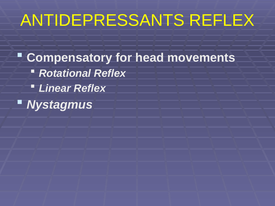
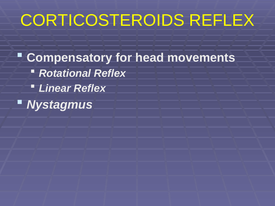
ANTIDEPRESSANTS: ANTIDEPRESSANTS -> CORTICOSTEROIDS
